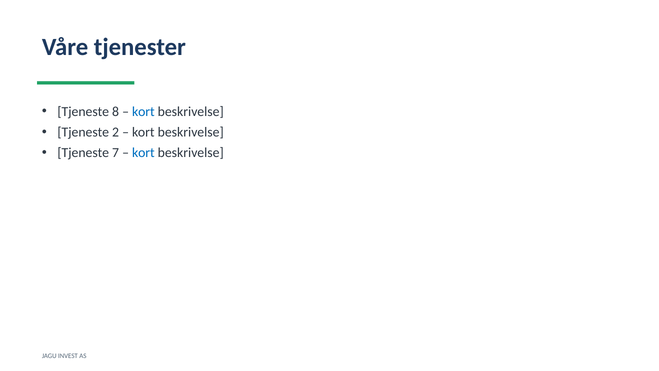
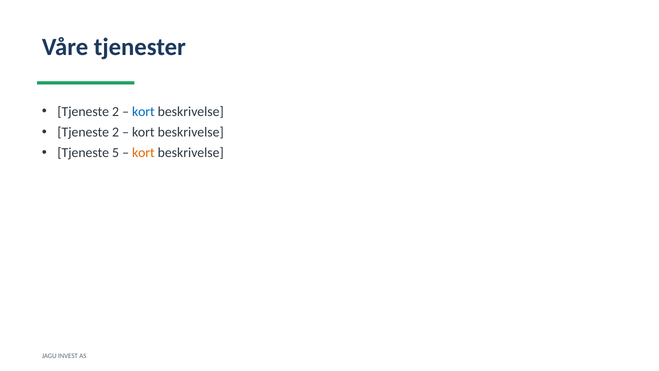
8 at (116, 112): 8 -> 2
7: 7 -> 5
kort at (143, 153) colour: blue -> orange
